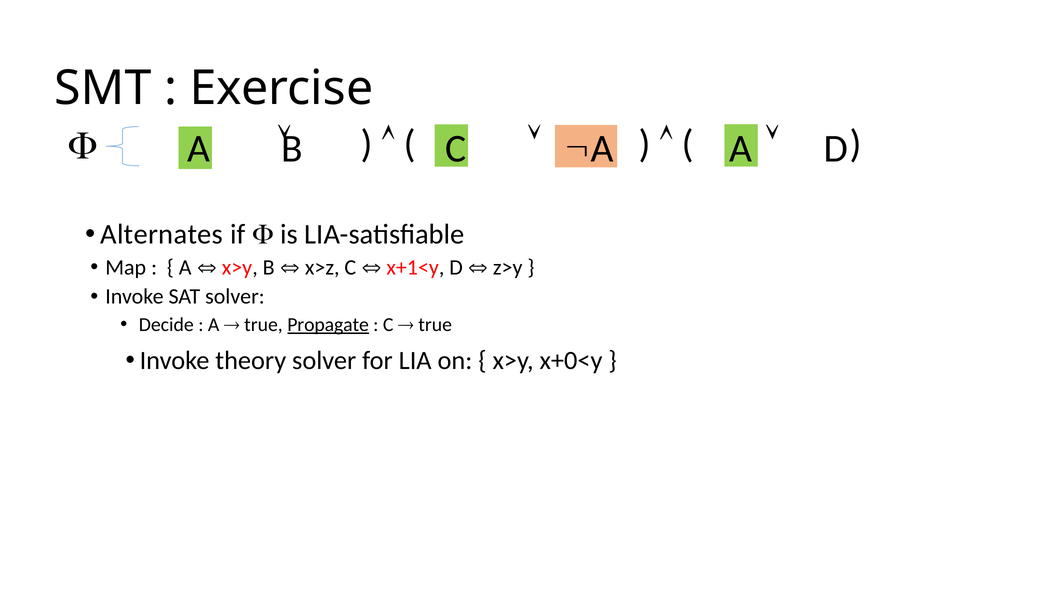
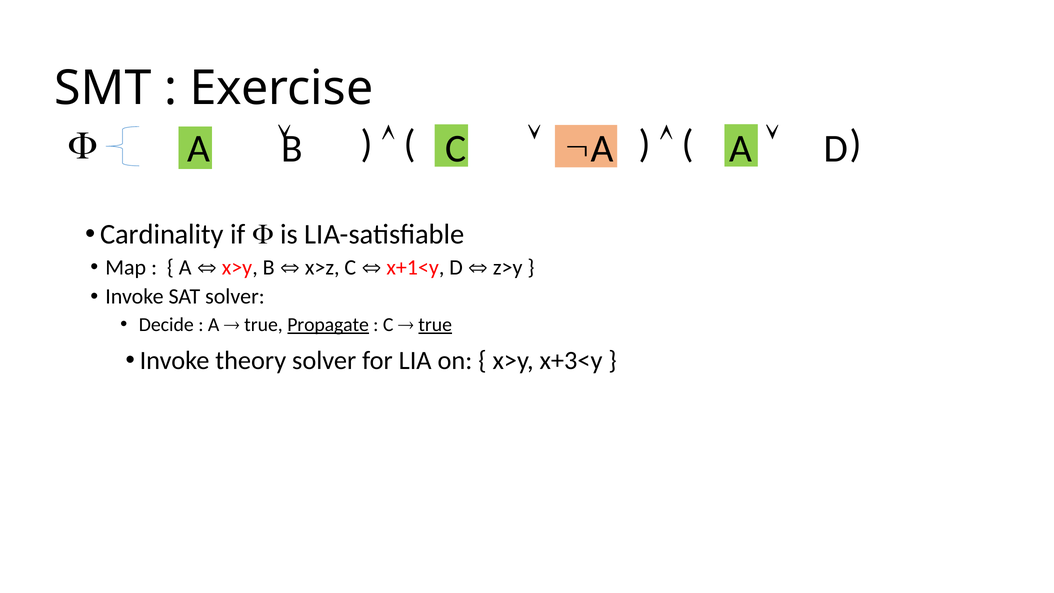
Alternates: Alternates -> Cardinality
true at (435, 325) underline: none -> present
x+0<y: x+0<y -> x+3<y
